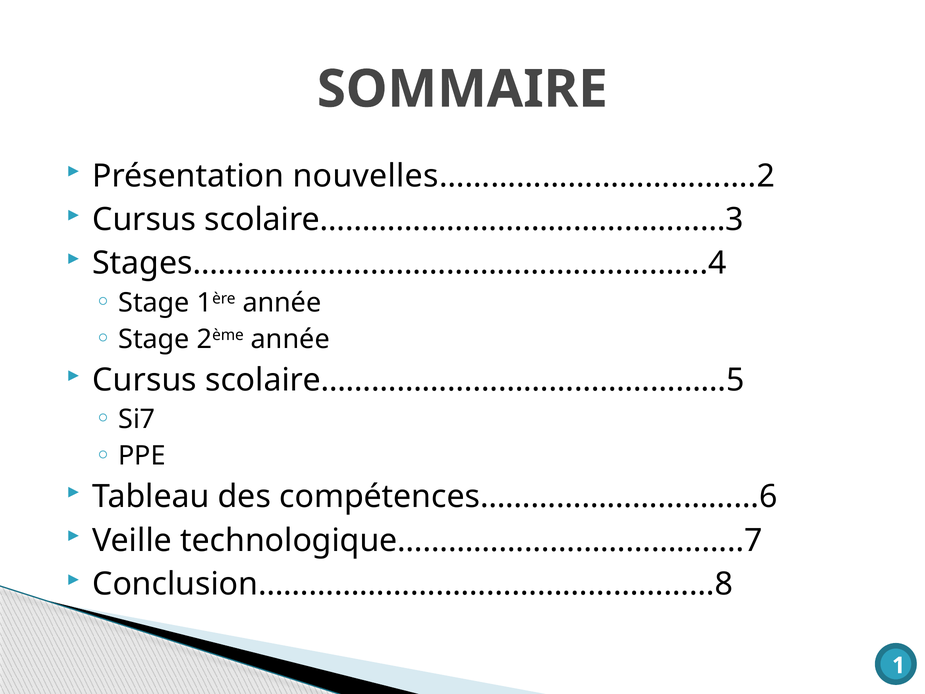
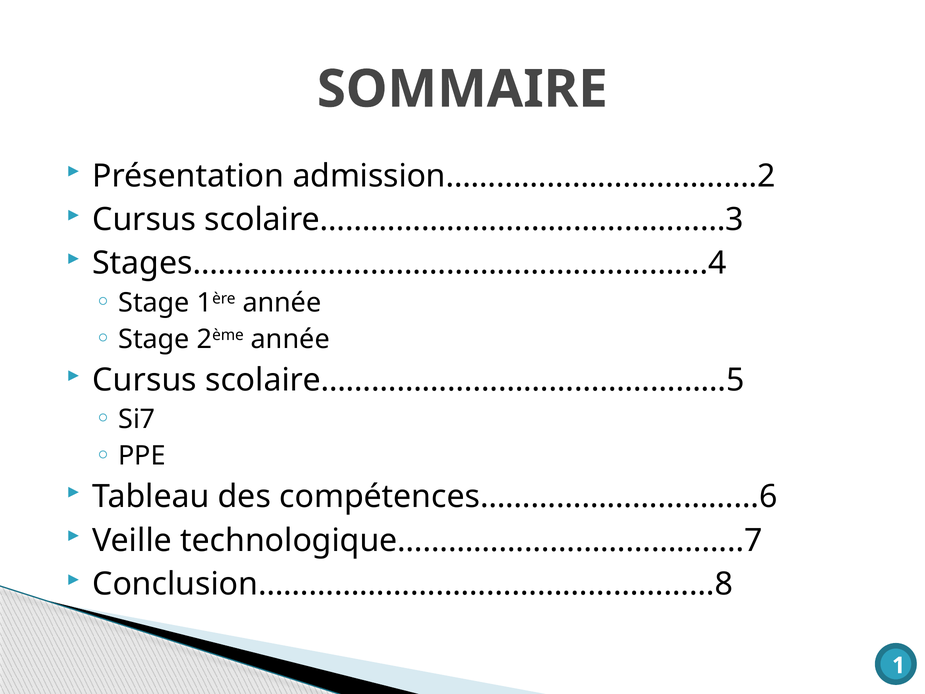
nouvelles……………………………….2: nouvelles……………………………….2 -> admission……………………………….2
